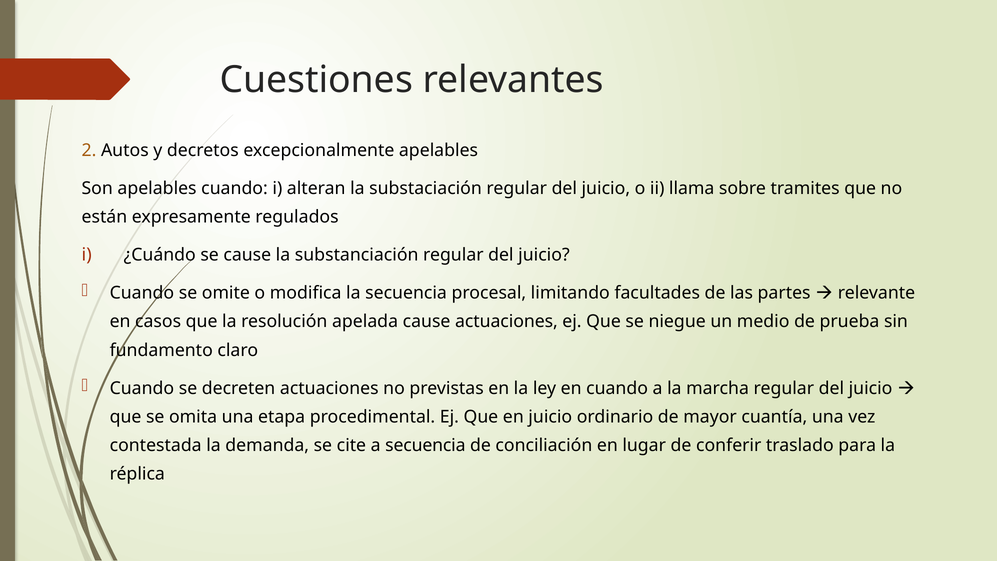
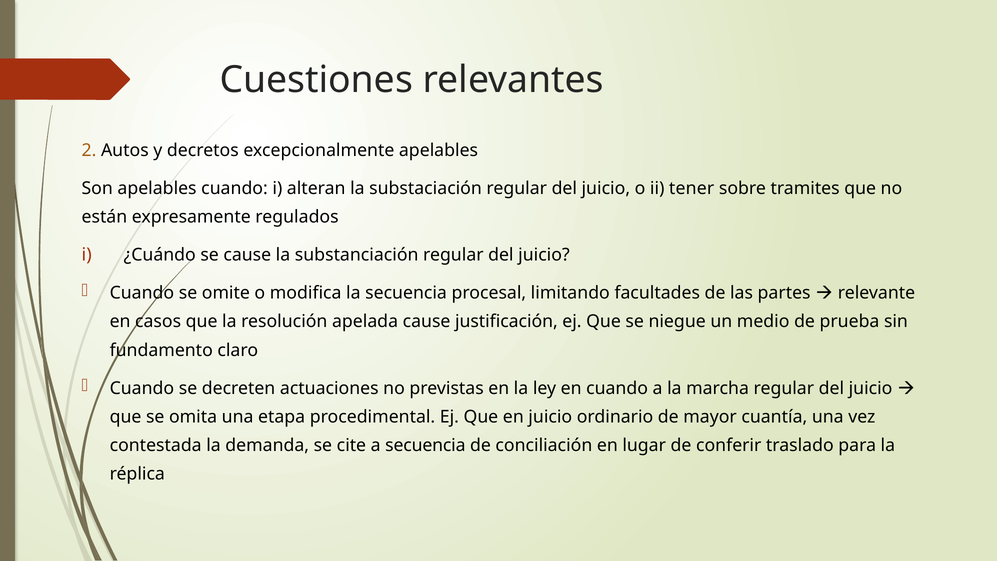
llama: llama -> tener
cause actuaciones: actuaciones -> justificación
